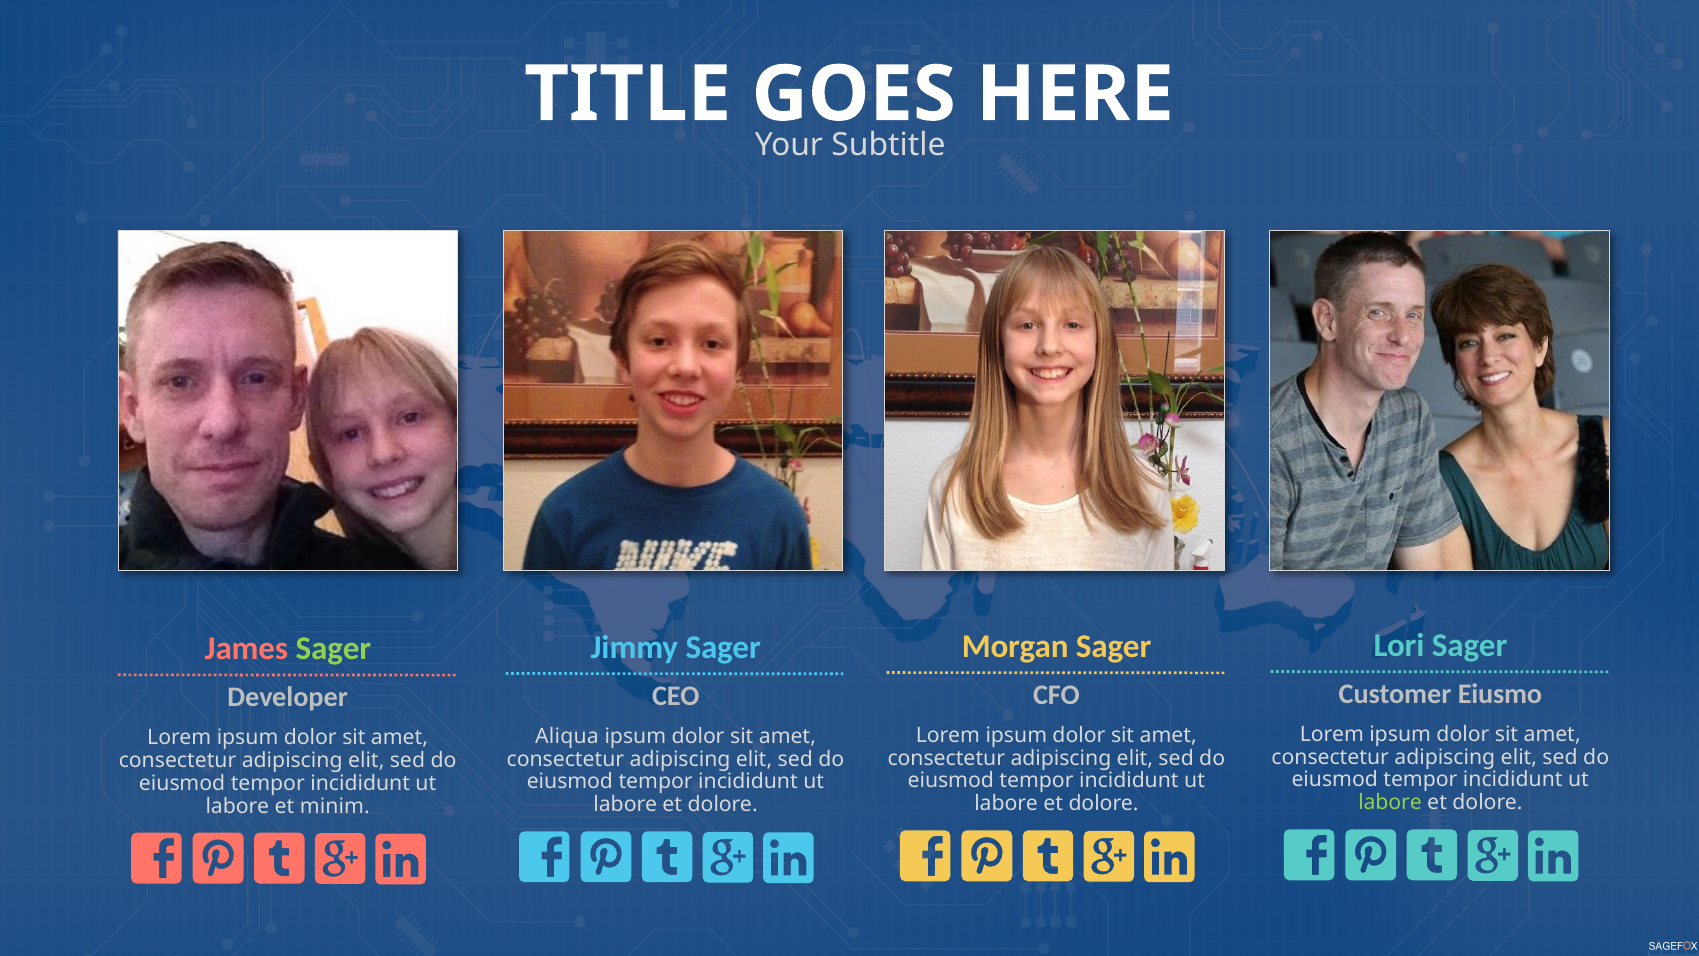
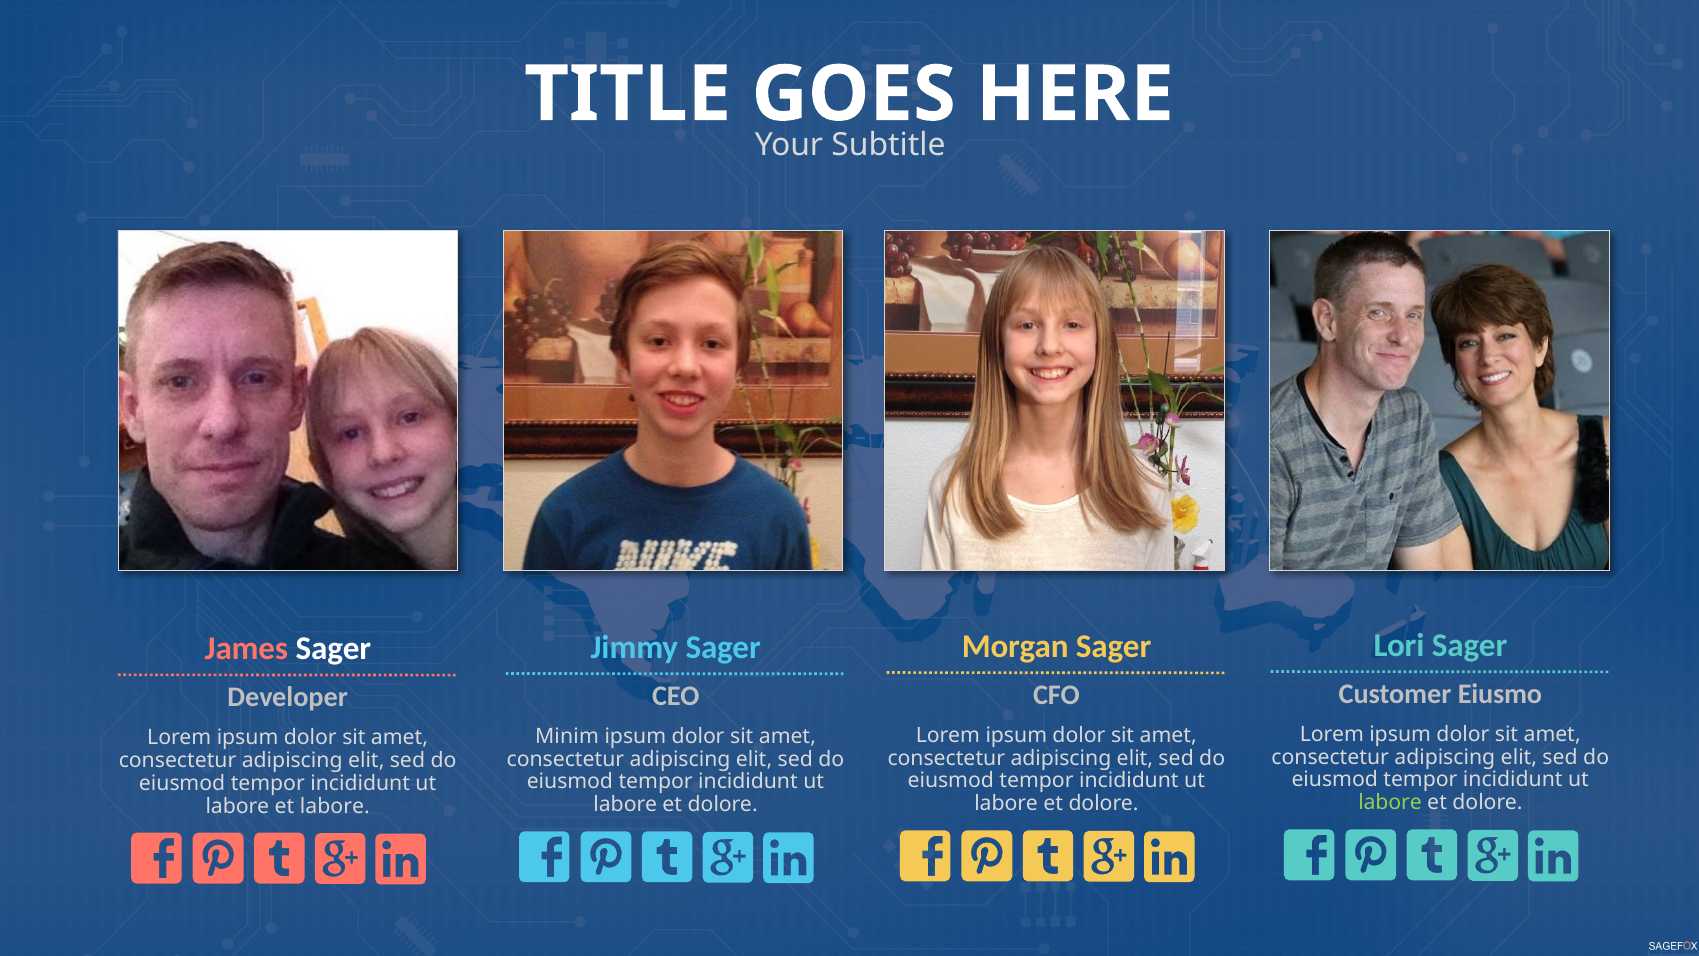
Sager at (333, 648) colour: light green -> white
Aliqua: Aliqua -> Minim
et minim: minim -> labore
